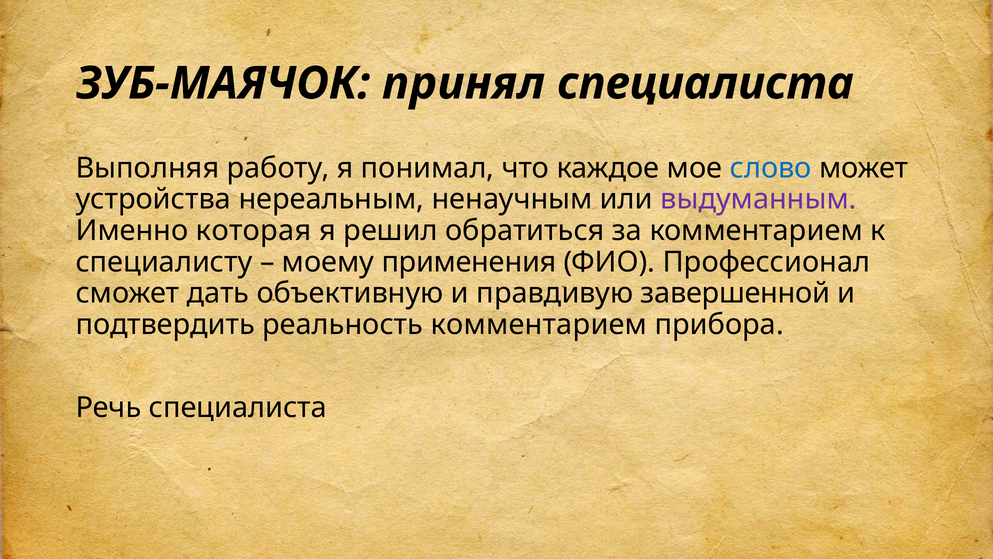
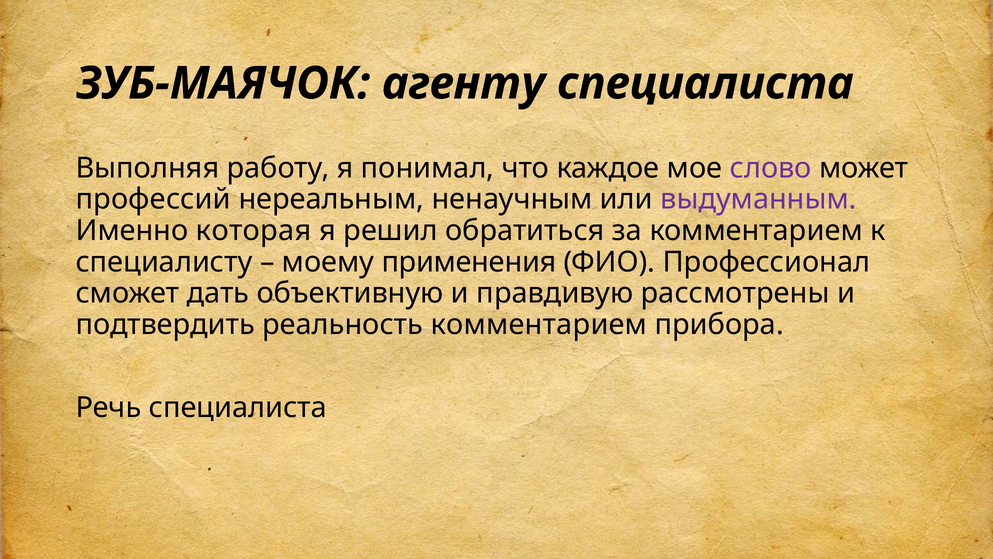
принял: принял -> агенту
слово colour: blue -> purple
устройства: устройства -> профессий
завершенной: завершенной -> рассмотрены
